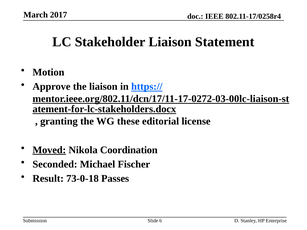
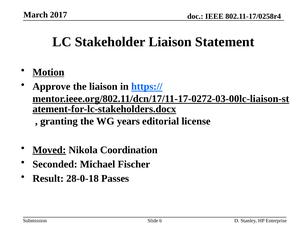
Motion underline: none -> present
these: these -> years
73-0-18: 73-0-18 -> 28-0-18
